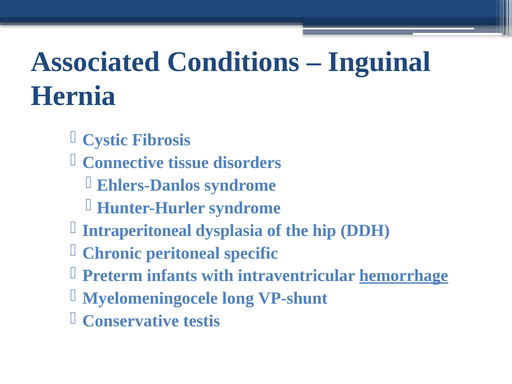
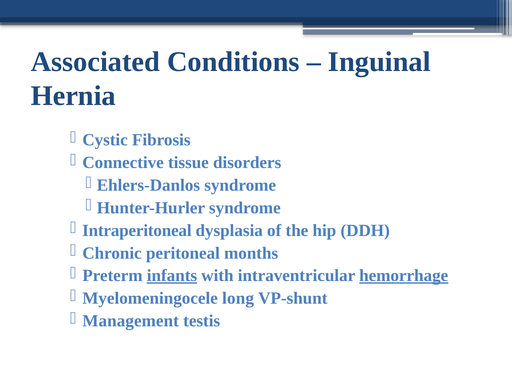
specific: specific -> months
infants underline: none -> present
Conservative: Conservative -> Management
